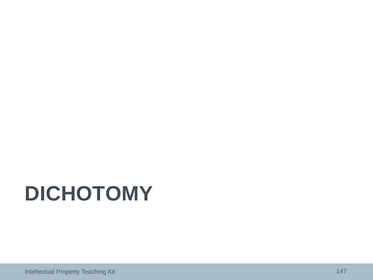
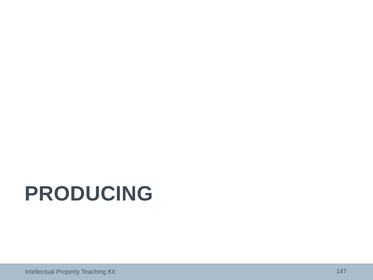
DICHOTOMY: DICHOTOMY -> PRODUCING
